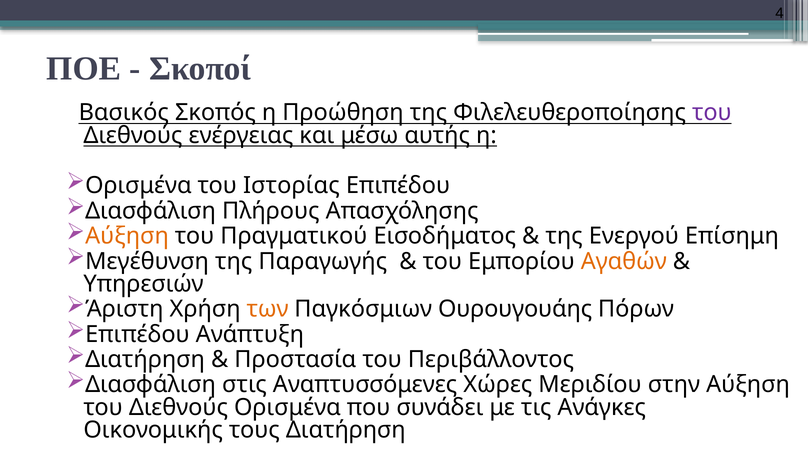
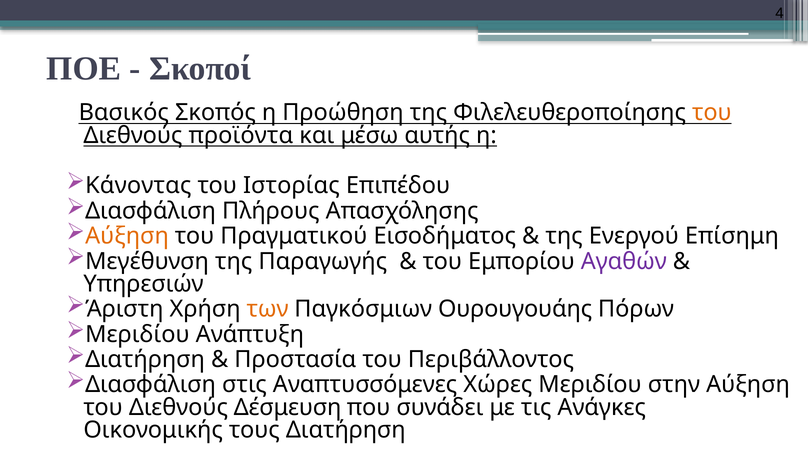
του at (712, 112) colour: purple -> orange
ενέργειας: ενέργειας -> προϊόντα
Ορισμένα at (138, 185): Ορισμένα -> Κάνοντας
Αγαθών colour: orange -> purple
Επιπέδου at (137, 334): Επιπέδου -> Μεριδίου
Διεθνούς Ορισμένα: Ορισμένα -> Δέσμευση
